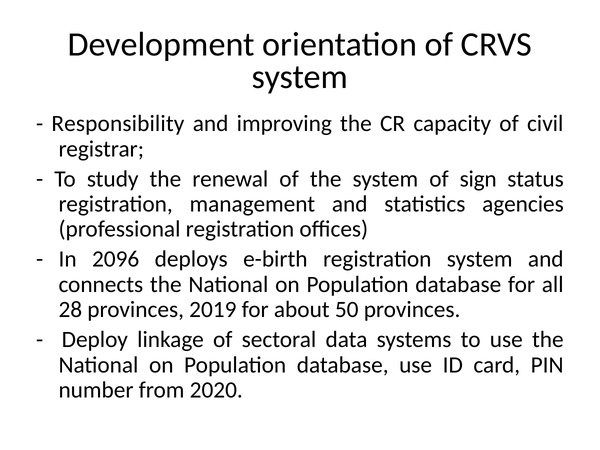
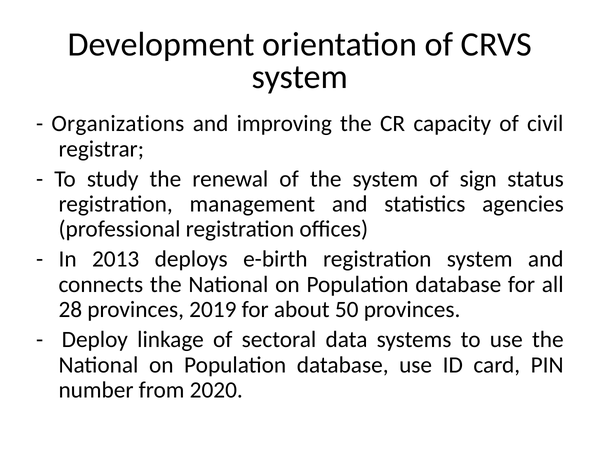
Responsibility: Responsibility -> Organizations
2096: 2096 -> 2013
